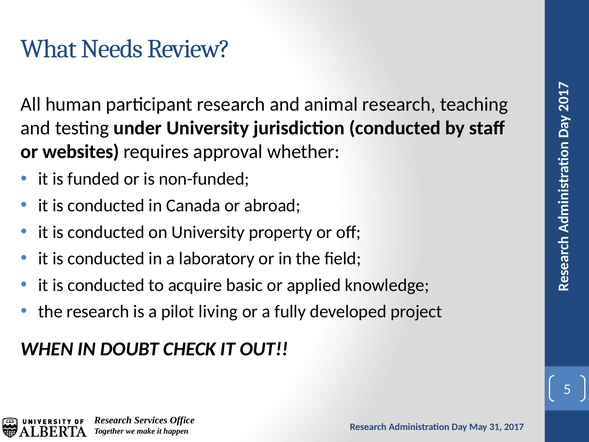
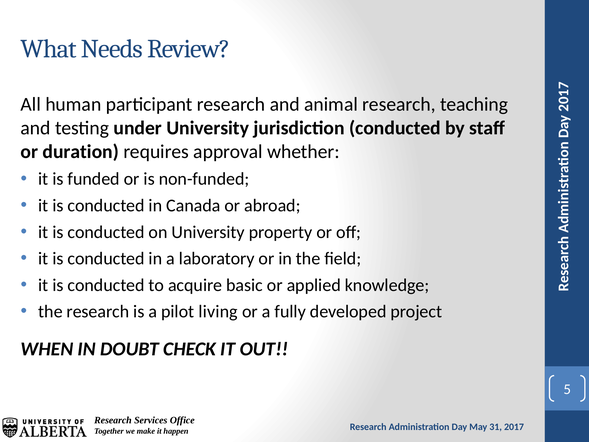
websites: websites -> duration
